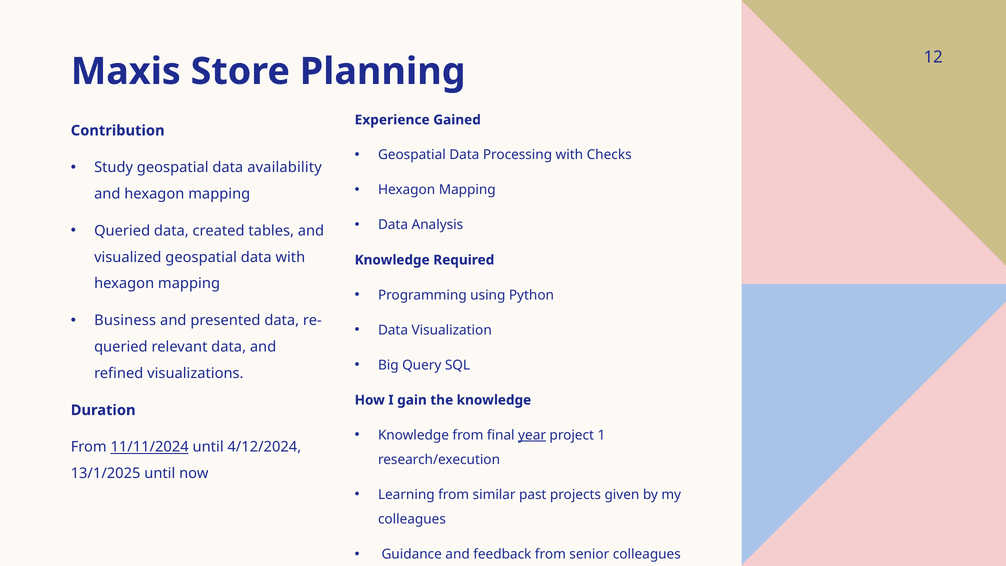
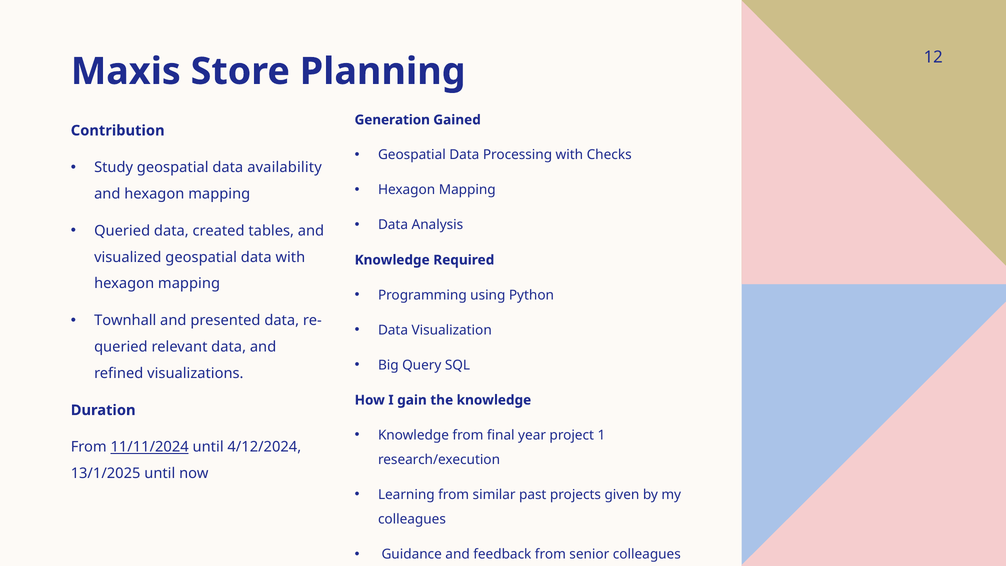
Experience: Experience -> Generation
Business: Business -> Townhall
year underline: present -> none
